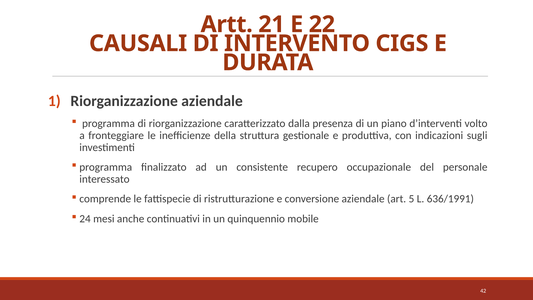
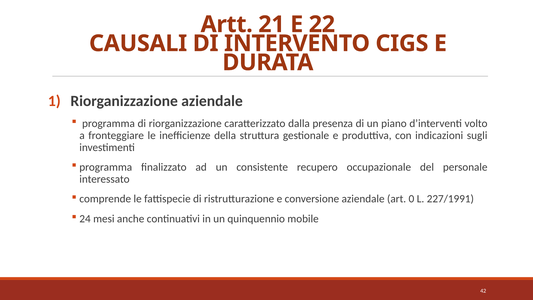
5: 5 -> 0
636/1991: 636/1991 -> 227/1991
